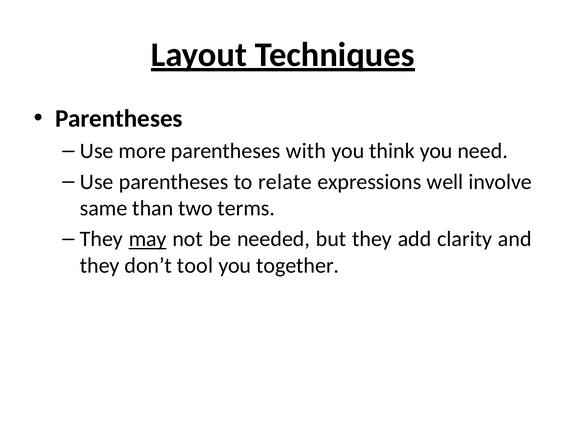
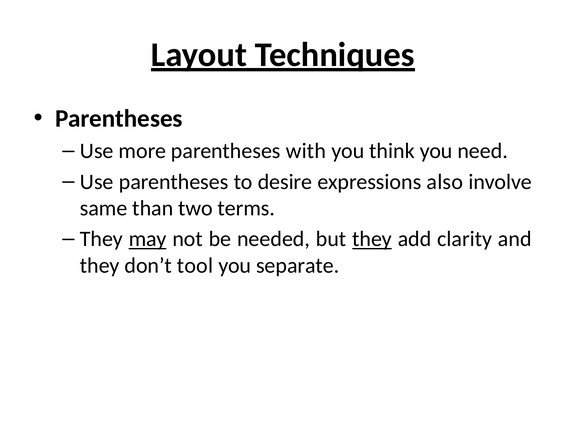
relate: relate -> desire
well: well -> also
they at (372, 239) underline: none -> present
together: together -> separate
